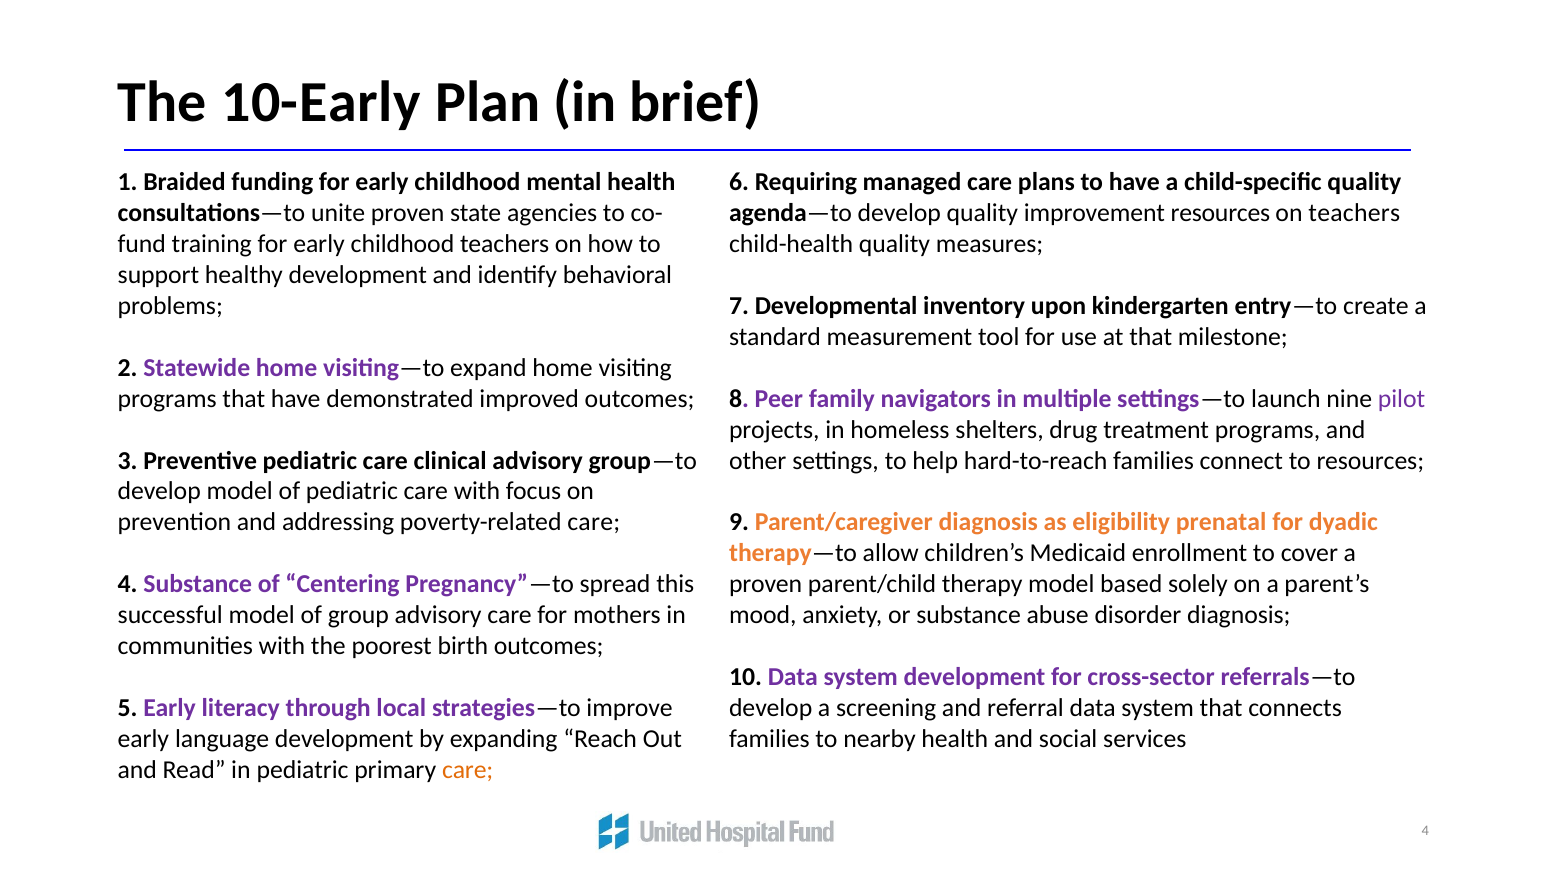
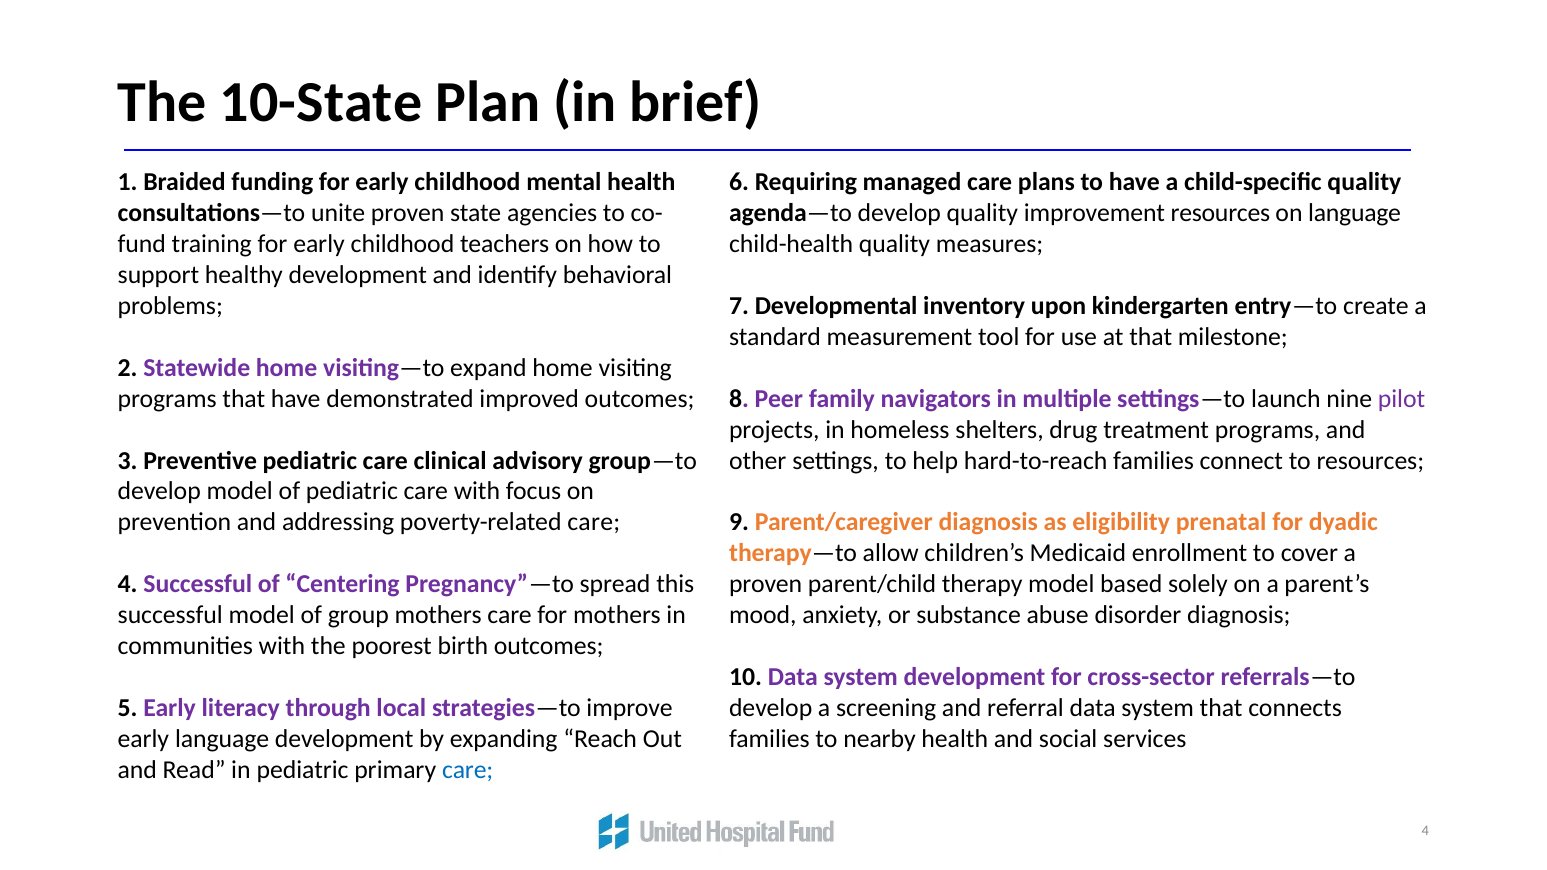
10-Early: 10-Early -> 10-State
on teachers: teachers -> language
4 Substance: Substance -> Successful
group advisory: advisory -> mothers
care at (468, 770) colour: orange -> blue
